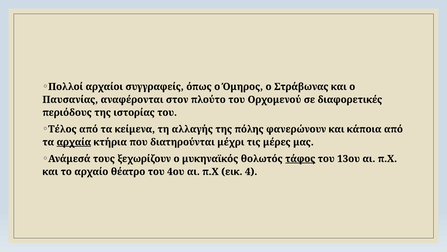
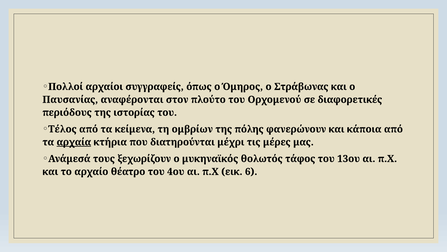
αλλαγής: αλλαγής -> ομβρίων
τάφος underline: present -> none
4: 4 -> 6
